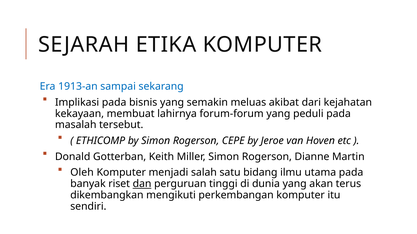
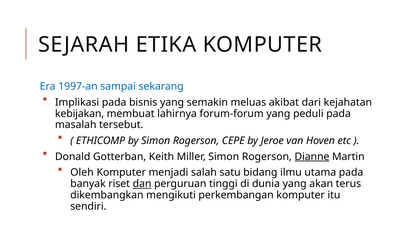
1913-an: 1913-an -> 1997-an
kekayaan: kekayaan -> kebijakan
Dianne underline: none -> present
